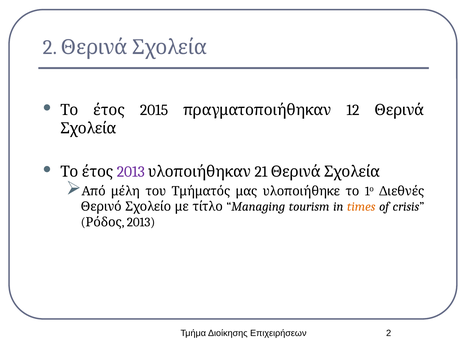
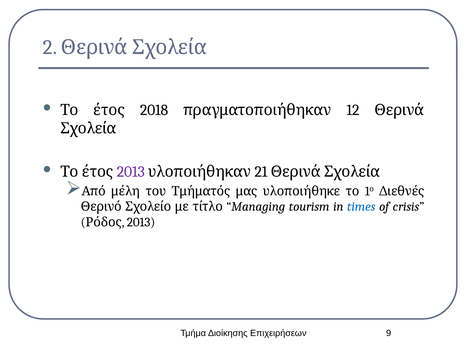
2015: 2015 -> 2018
times colour: orange -> blue
Επιχειρήσεων 2: 2 -> 9
